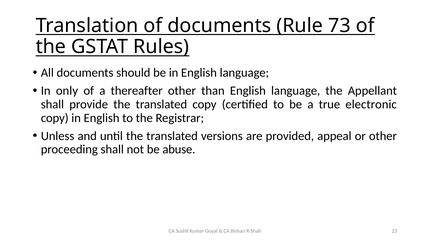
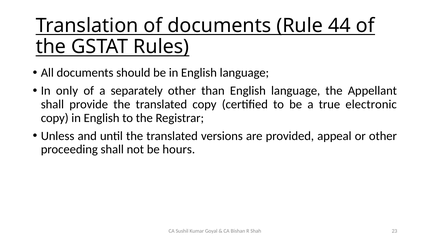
73: 73 -> 44
thereafter: thereafter -> separately
abuse: abuse -> hours
